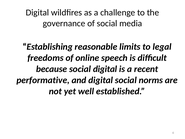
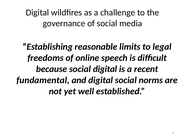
performative: performative -> fundamental
